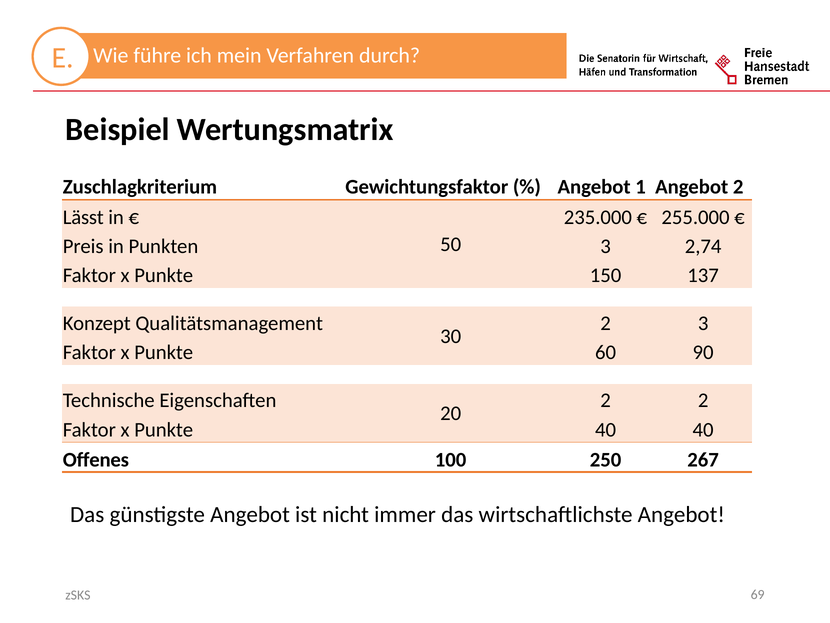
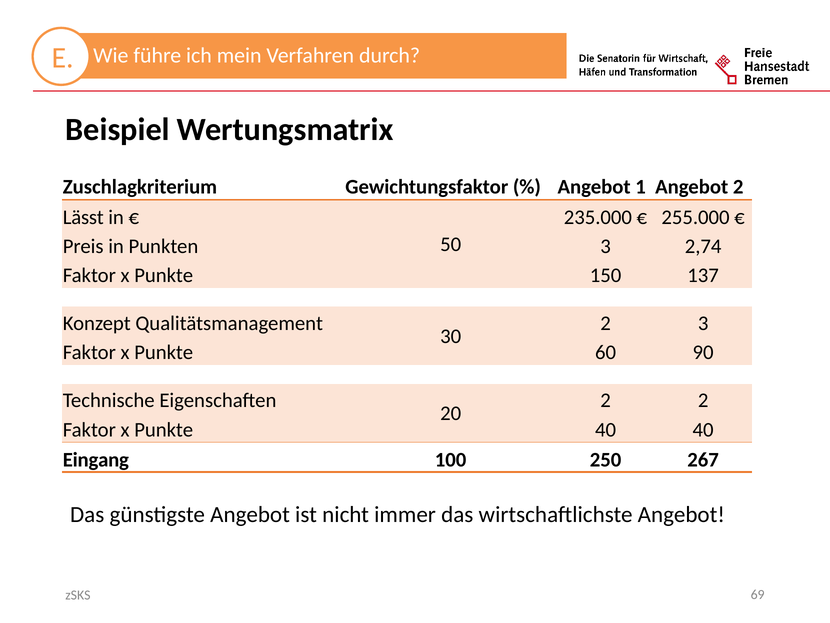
Offenes: Offenes -> Eingang
